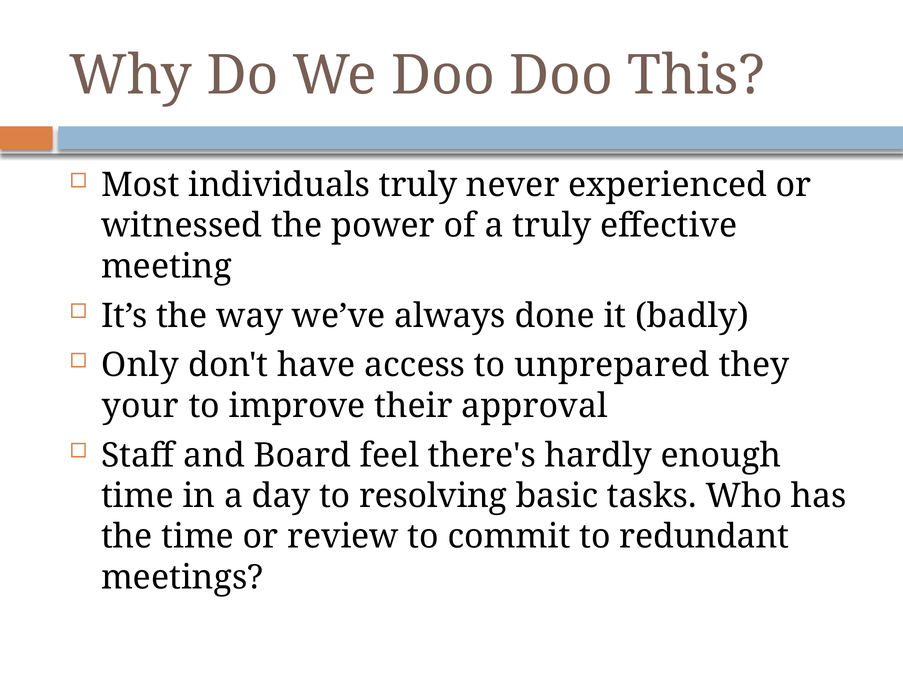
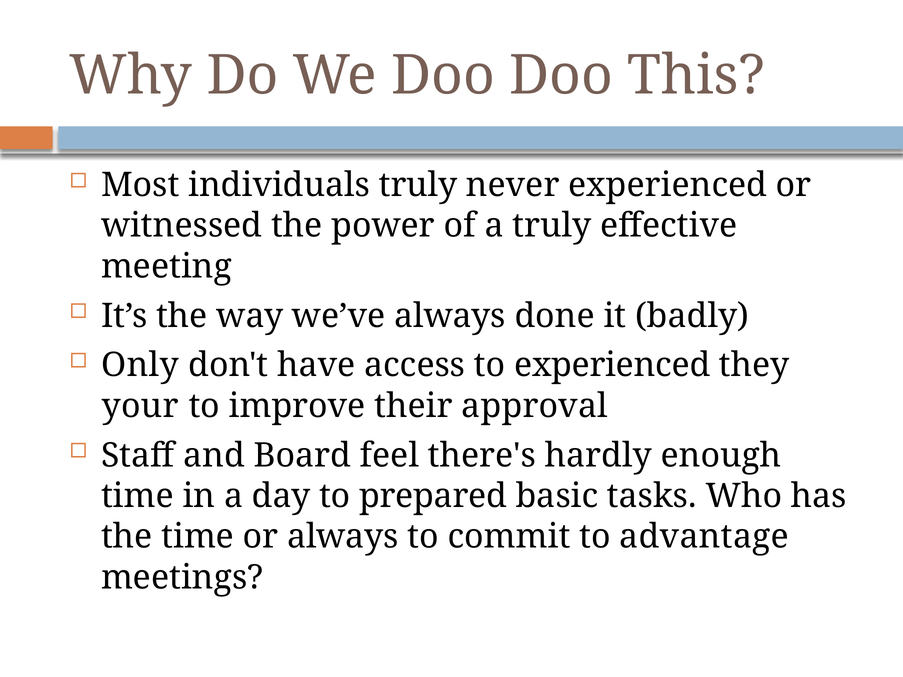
to unprepared: unprepared -> experienced
resolving: resolving -> prepared
or review: review -> always
redundant: redundant -> advantage
